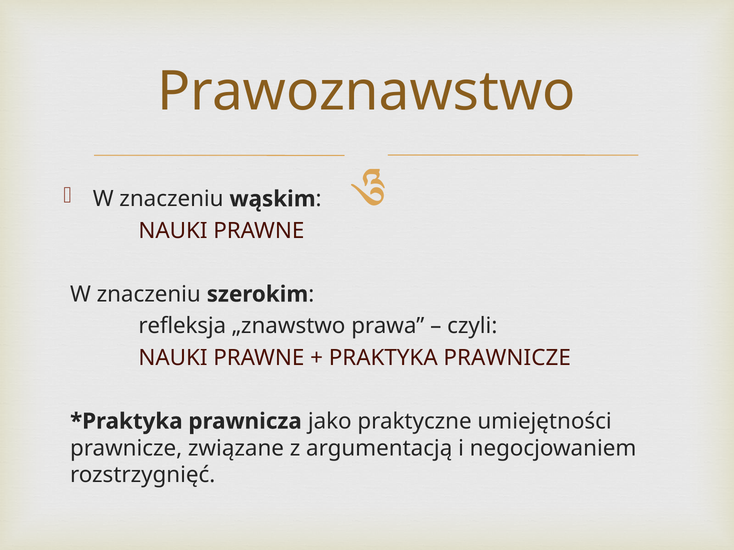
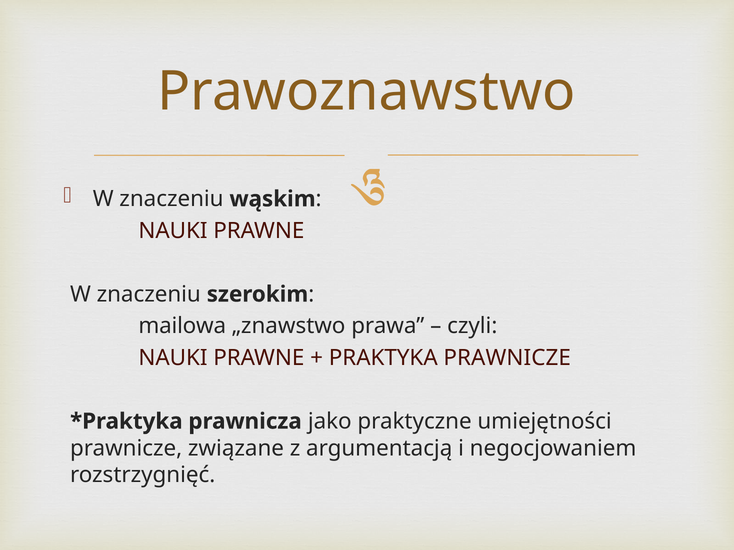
refleksja: refleksja -> mailowa
